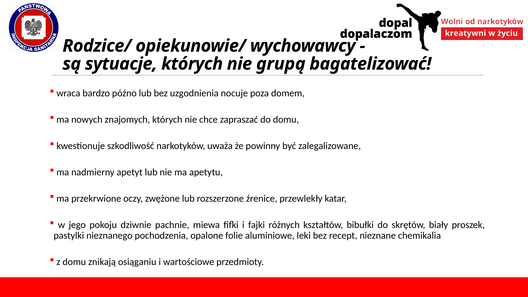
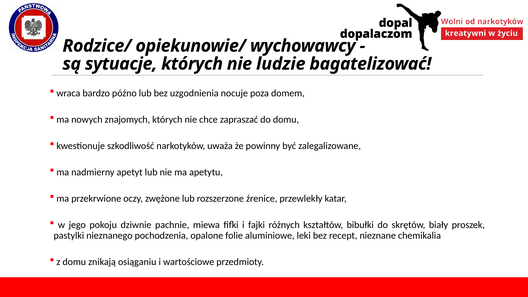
grupą: grupą -> ludzie
